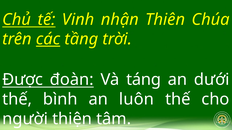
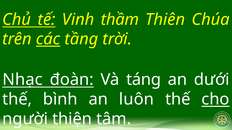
nhận: nhận -> thầm
Được: Được -> Nhạc
cho underline: none -> present
